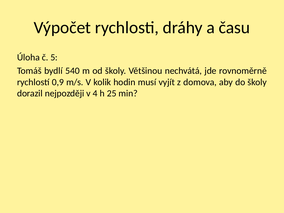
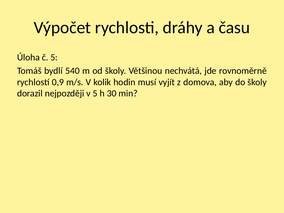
v 4: 4 -> 5
25: 25 -> 30
